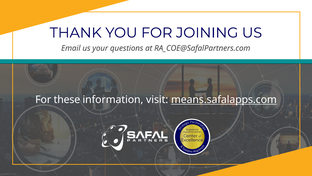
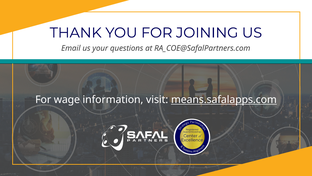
these: these -> wage
